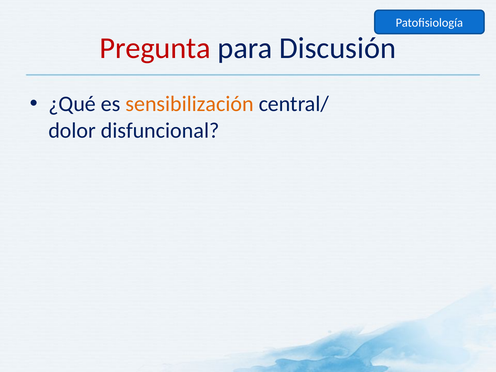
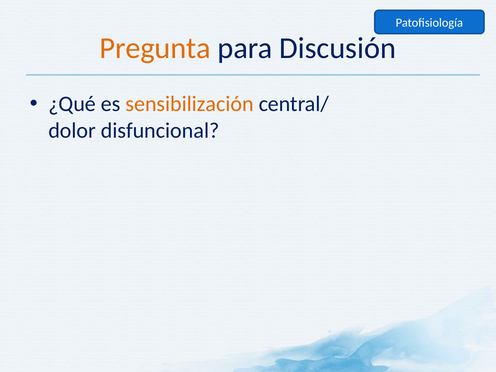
Pregunta colour: red -> orange
